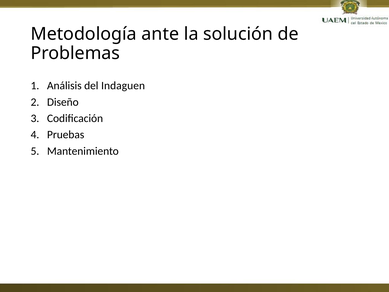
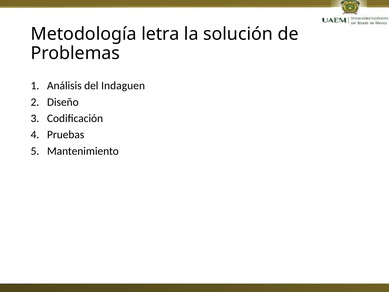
ante: ante -> letra
